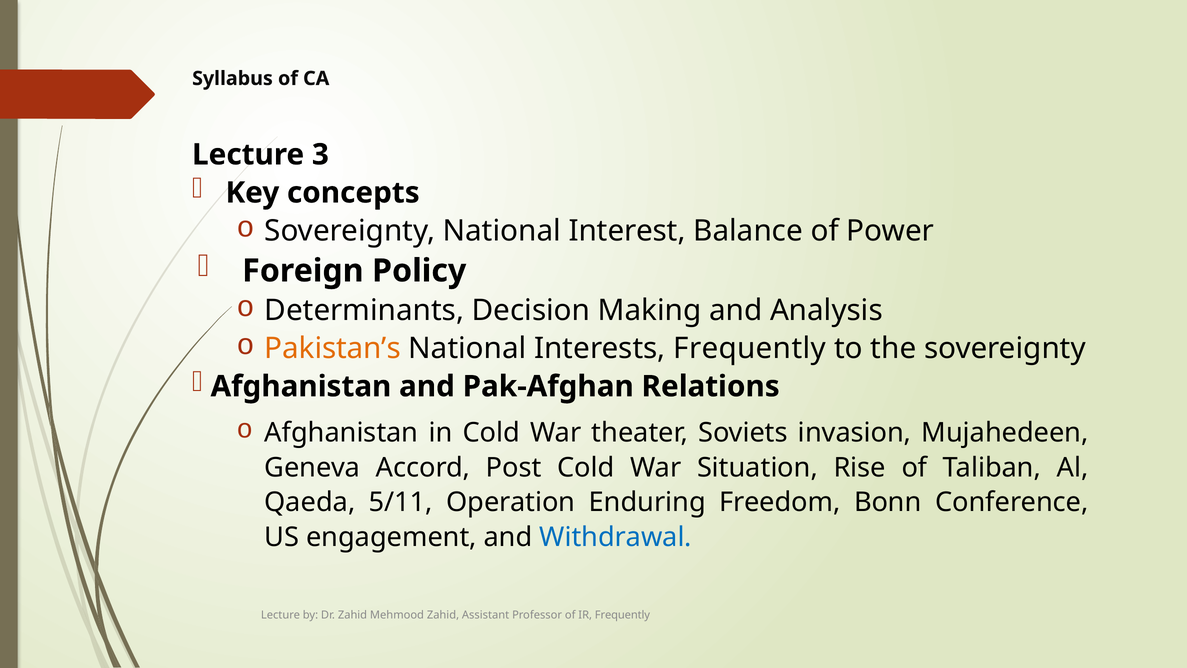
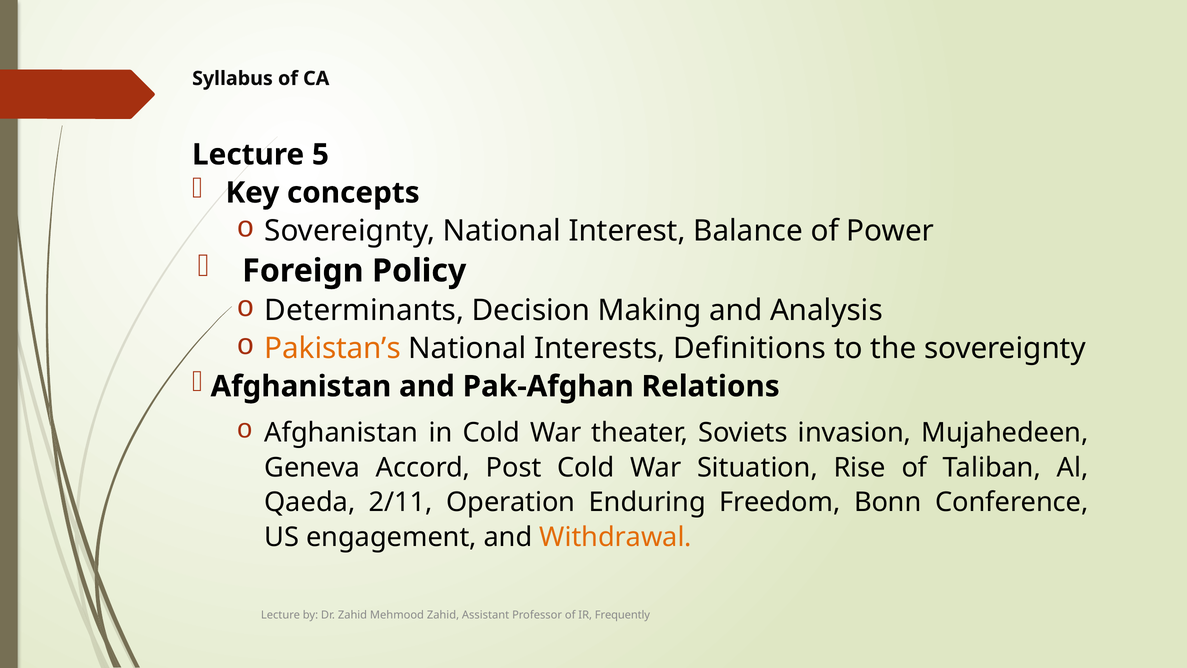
3: 3 -> 5
Interests Frequently: Frequently -> Definitions
5/11: 5/11 -> 2/11
Withdrawal colour: blue -> orange
